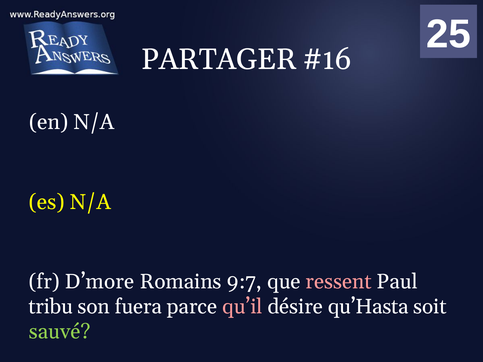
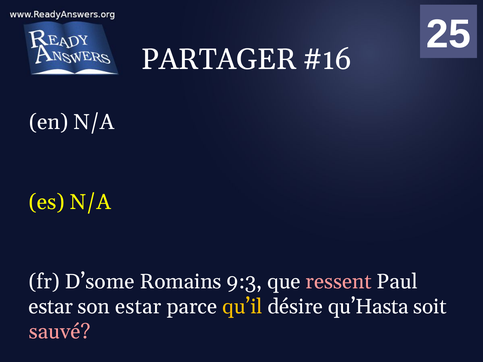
D’more: D’more -> D’some
9:7: 9:7 -> 9:3
tribu at (51, 307): tribu -> estar
son fuera: fuera -> estar
qu’il colour: pink -> yellow
sauvé colour: light green -> pink
